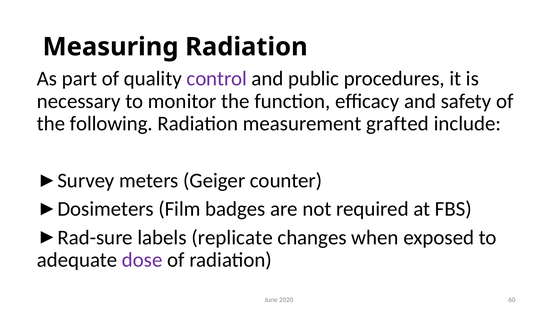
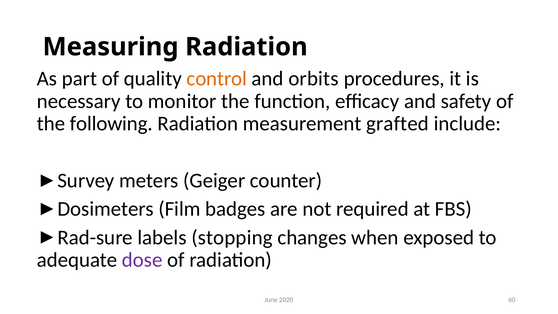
control colour: purple -> orange
public: public -> orbits
replicate: replicate -> stopping
